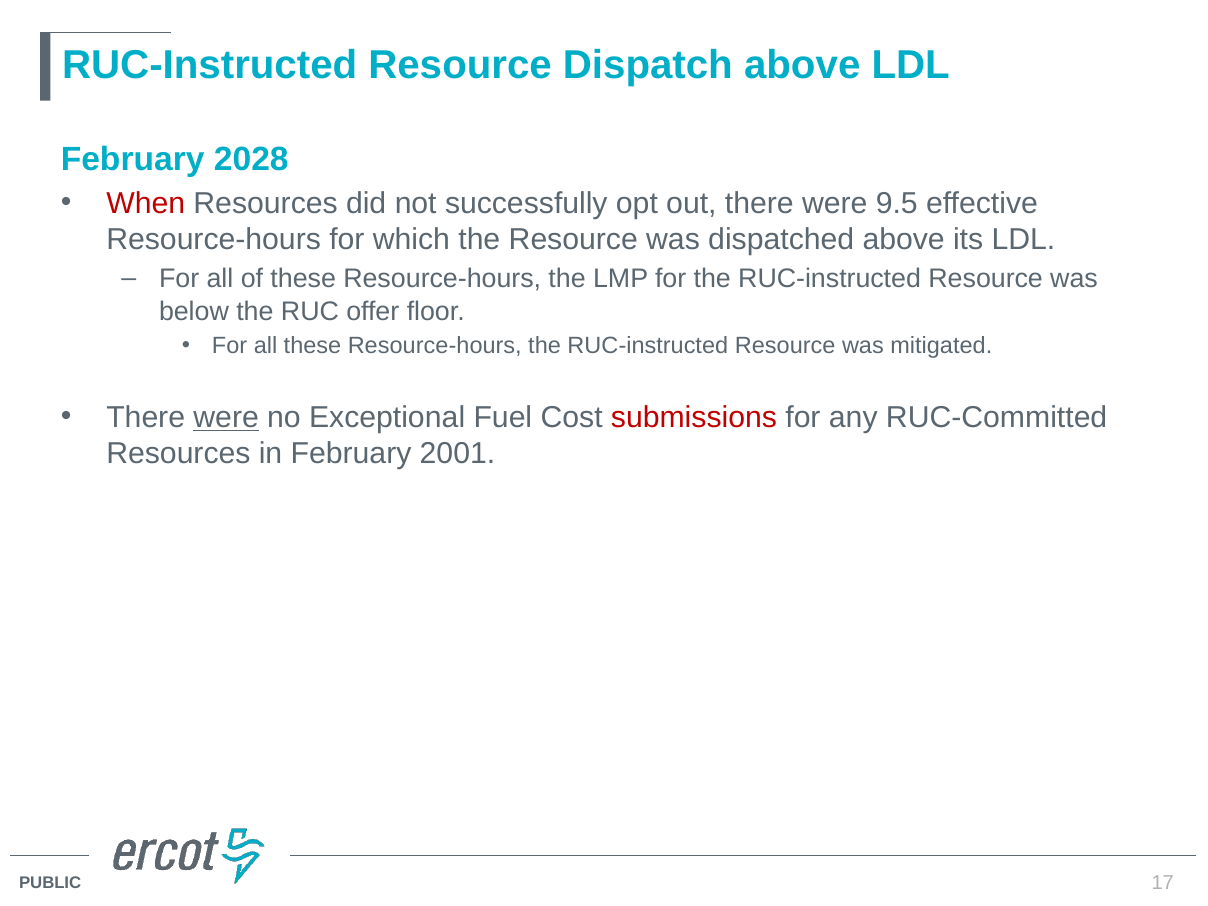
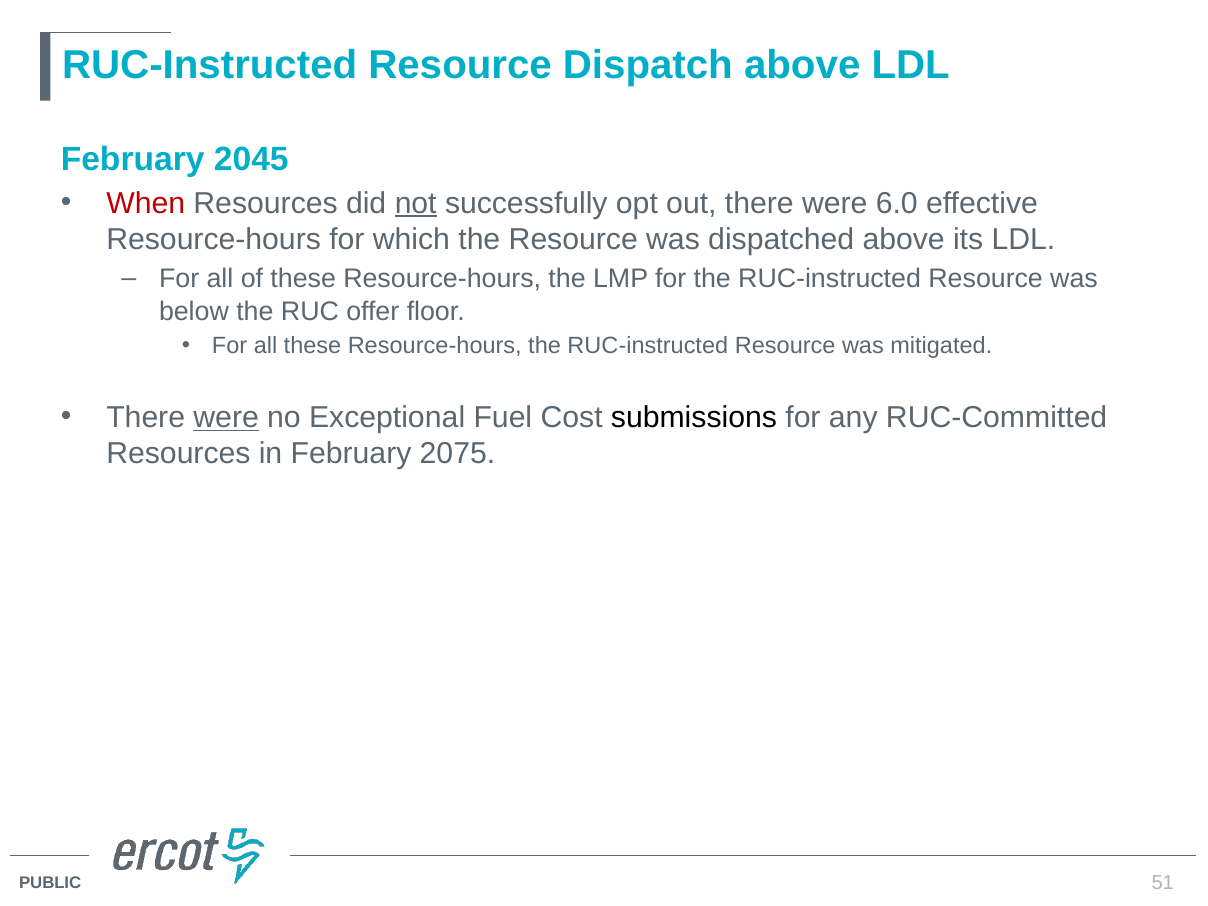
2028: 2028 -> 2045
not underline: none -> present
9.5: 9.5 -> 6.0
submissions colour: red -> black
2001: 2001 -> 2075
17: 17 -> 51
